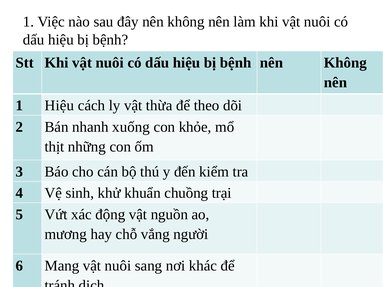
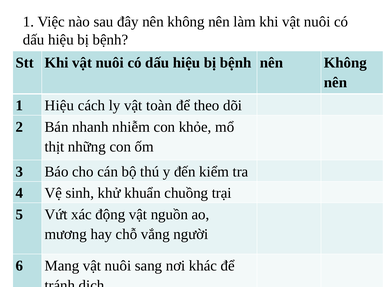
thừa: thừa -> toàn
xuống: xuống -> nhiễm
